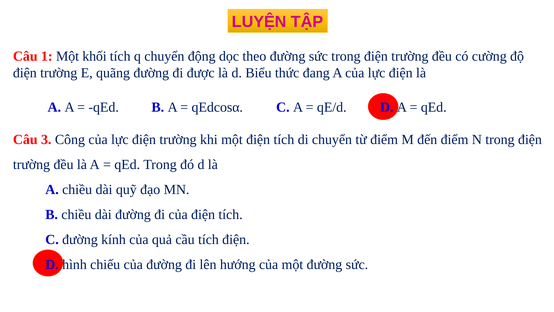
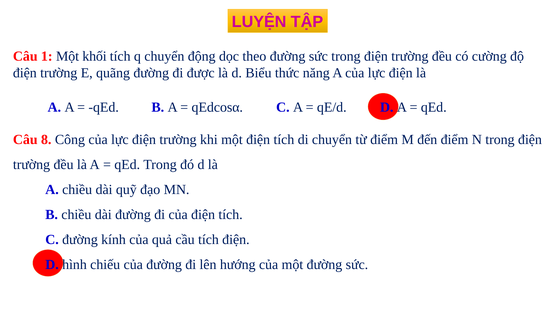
đang: đang -> năng
3: 3 -> 8
